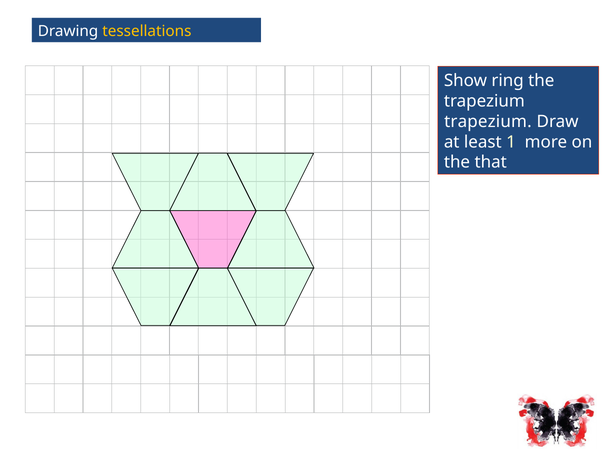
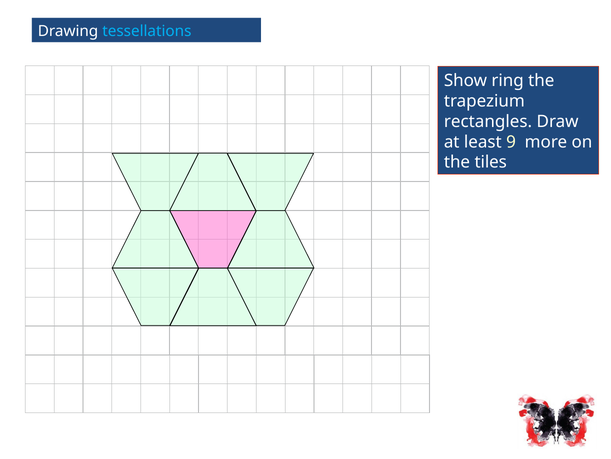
tessellations colour: yellow -> light blue
trapezium at (488, 121): trapezium -> rectangles
1: 1 -> 9
that: that -> tiles
